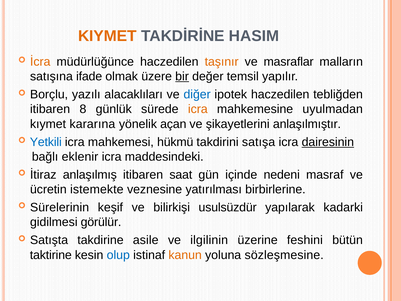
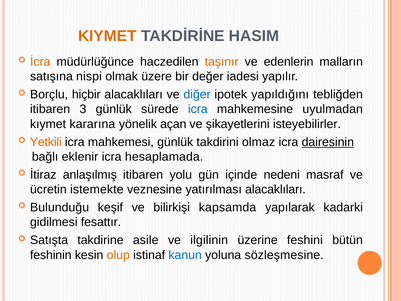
masraflar: masraflar -> edenlerin
ifade: ifade -> nispi
bir underline: present -> none
temsil: temsil -> iadesi
yazılı: yazılı -> hiçbir
ipotek haczedilen: haczedilen -> yapıldığını
8: 8 -> 3
icra at (198, 109) colour: orange -> blue
anlaşılmıştır: anlaşılmıştır -> isteyebilirler
Yetkili colour: blue -> orange
mahkemesi hükmü: hükmü -> günlük
satışa: satışa -> olmaz
maddesindeki: maddesindeki -> hesaplamada
saat: saat -> yolu
yatırılması birbirlerine: birbirlerine -> alacaklıları
Sürelerinin: Sürelerinin -> Bulunduğu
usulsüzdür: usulsüzdür -> kapsamda
görülür: görülür -> fesattır
taktirine: taktirine -> feshinin
olup colour: blue -> orange
kanun colour: orange -> blue
